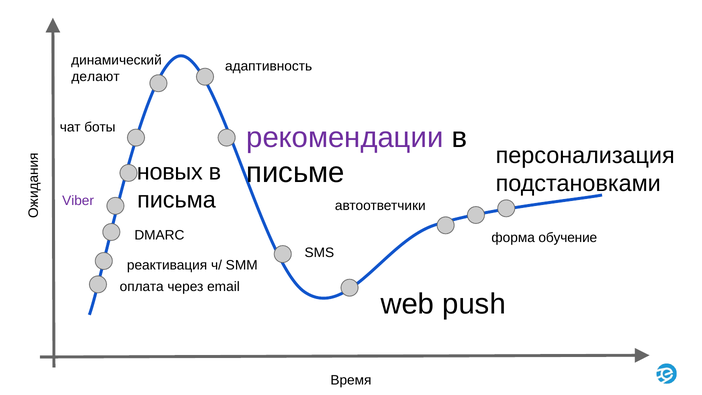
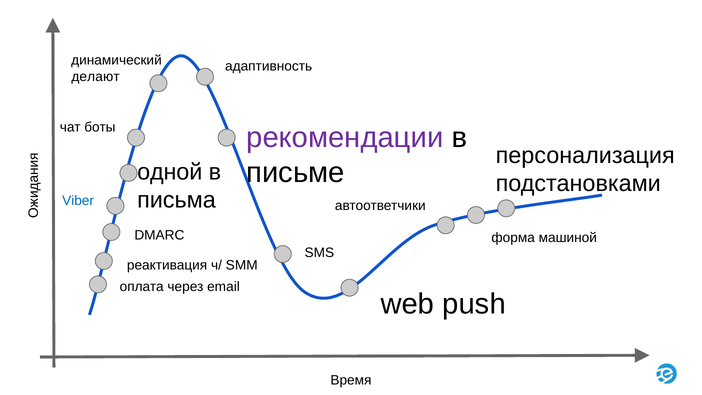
новых: новых -> одной
Viber colour: purple -> blue
обучение: обучение -> машиной
